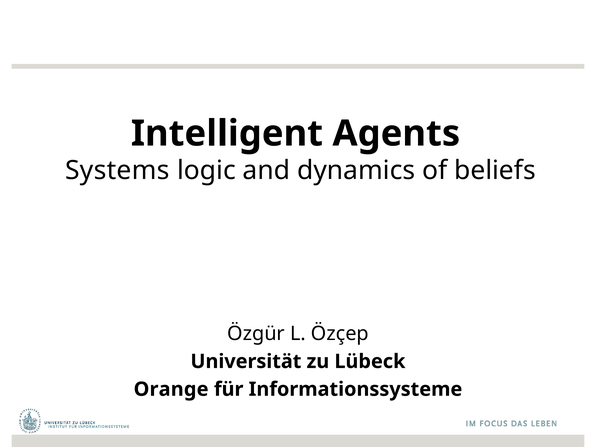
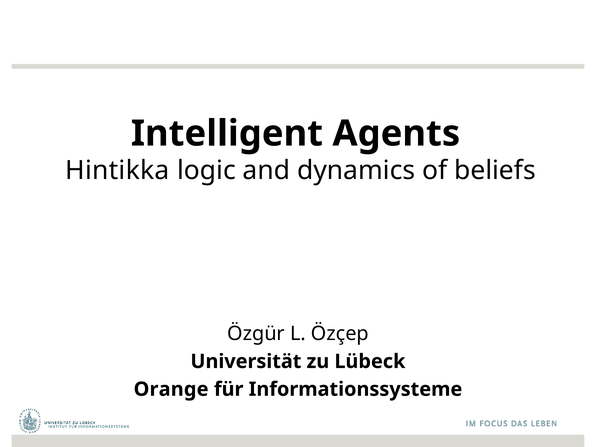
Systems: Systems -> Hintikka
